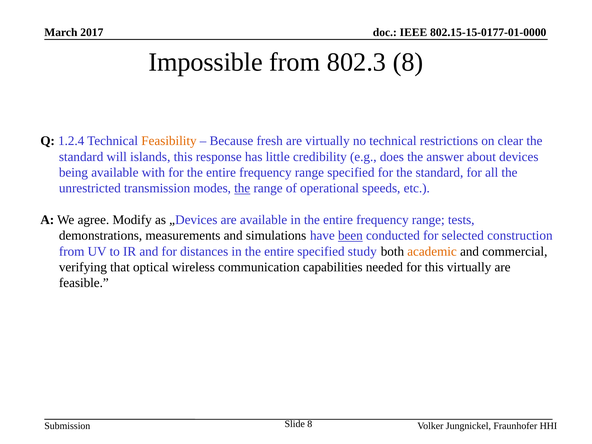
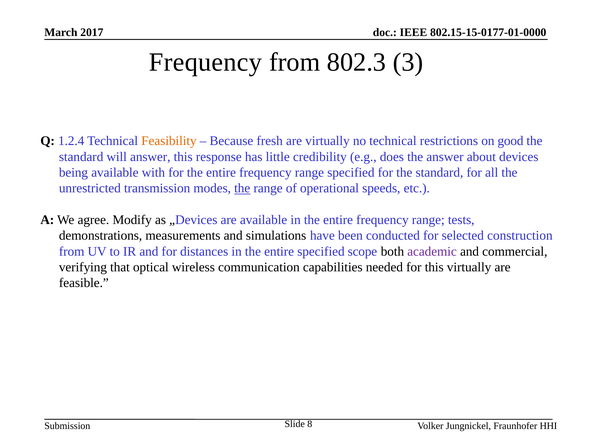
Impossible at (206, 62): Impossible -> Frequency
802.3 8: 8 -> 3
clear: clear -> good
will islands: islands -> answer
been underline: present -> none
study: study -> scope
academic colour: orange -> purple
